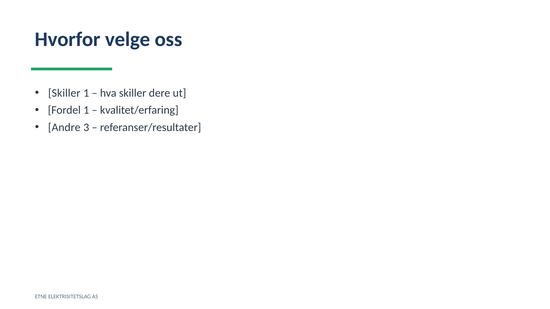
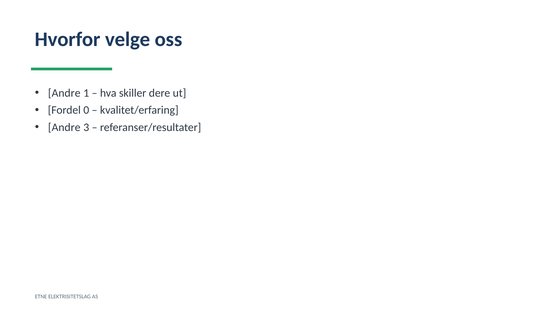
Skiller at (64, 93): Skiller -> Andre
Fordel 1: 1 -> 0
